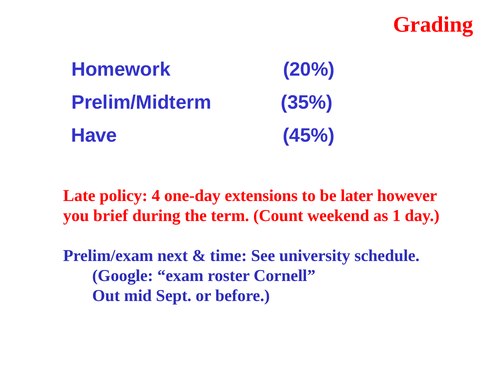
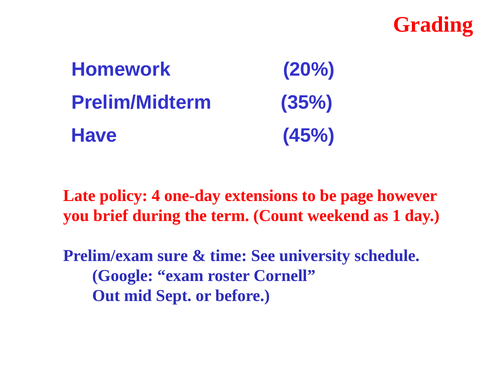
later: later -> page
next: next -> sure
